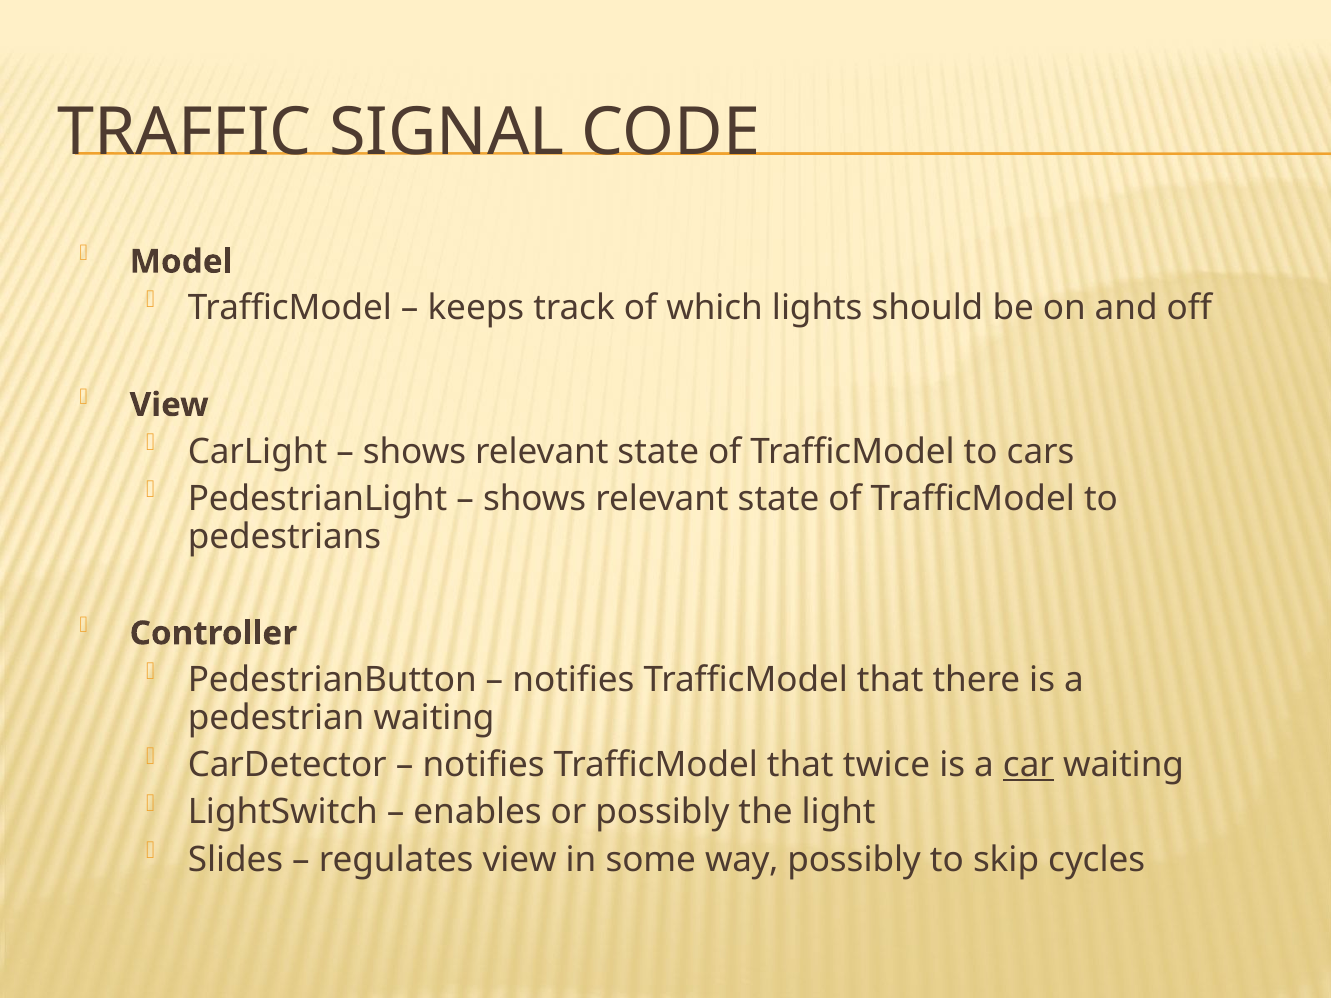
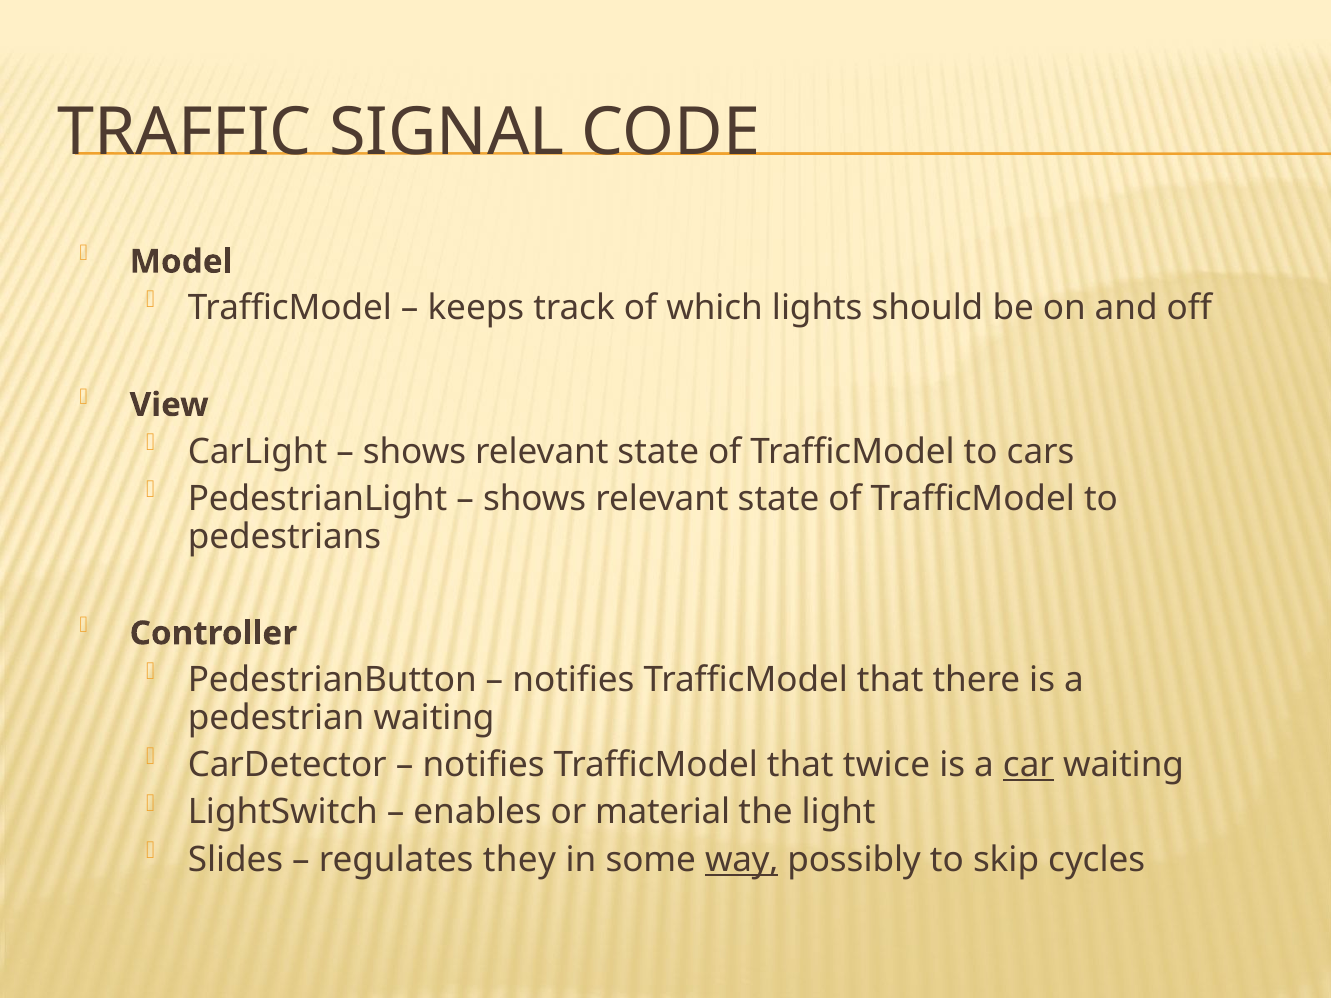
or possibly: possibly -> material
regulates view: view -> they
way underline: none -> present
